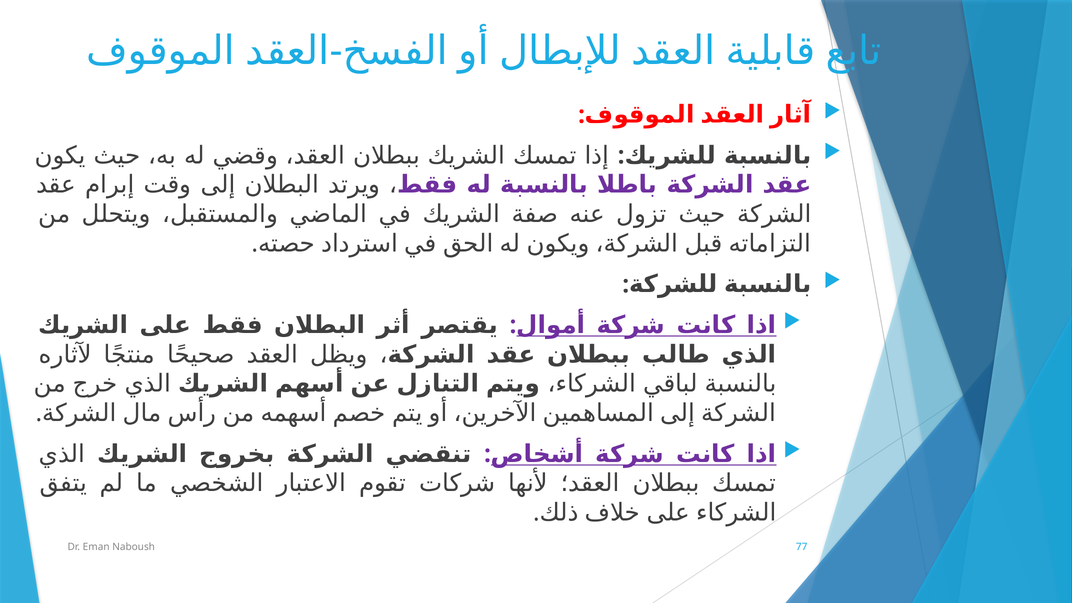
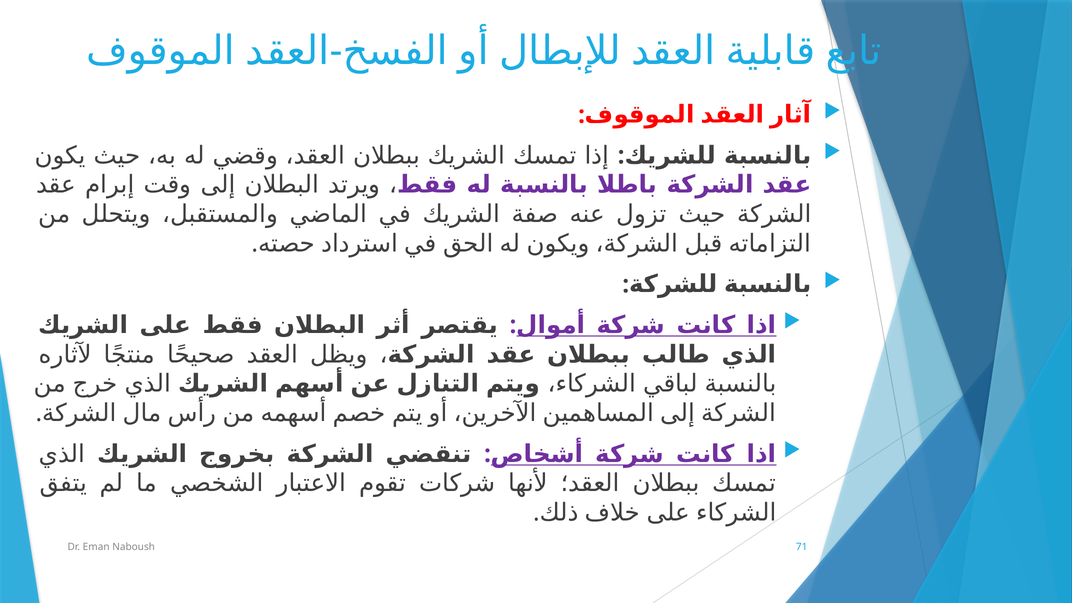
77: 77 -> 71
